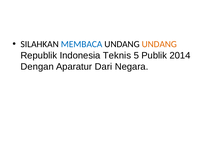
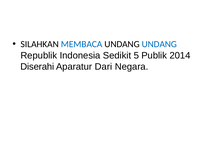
UNDANG at (159, 44) colour: orange -> blue
Teknis: Teknis -> Sedikit
Dengan: Dengan -> Diserahi
